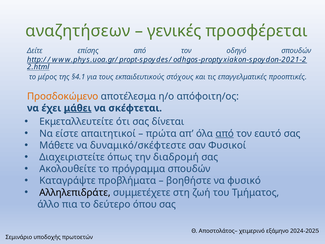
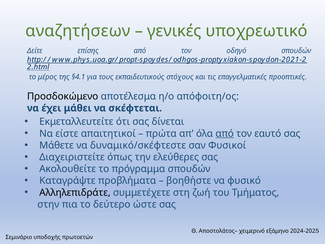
προσφέρεται: προσφέρεται -> υποχρεωτικό
Προσδοκώμενο colour: orange -> black
μάθει underline: present -> none
διαδρομή: διαδρομή -> ελεύθερες
άλλο: άλλο -> στην
όπου: όπου -> ώστε
